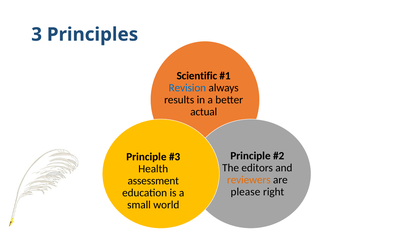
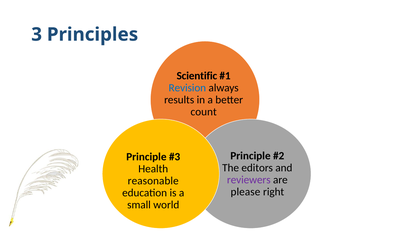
actual: actual -> count
reviewers colour: orange -> purple
assessment: assessment -> reasonable
